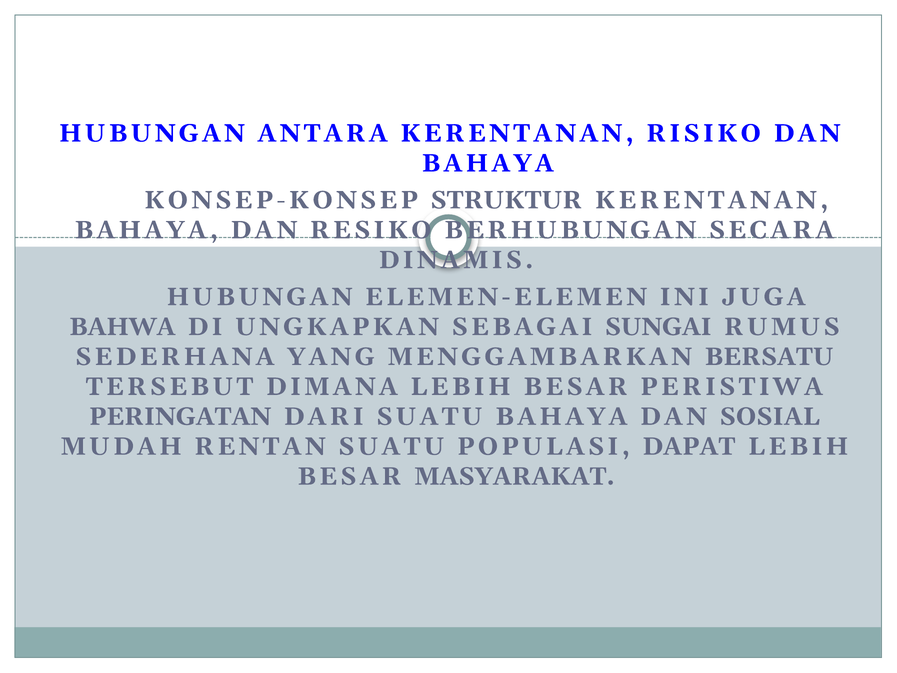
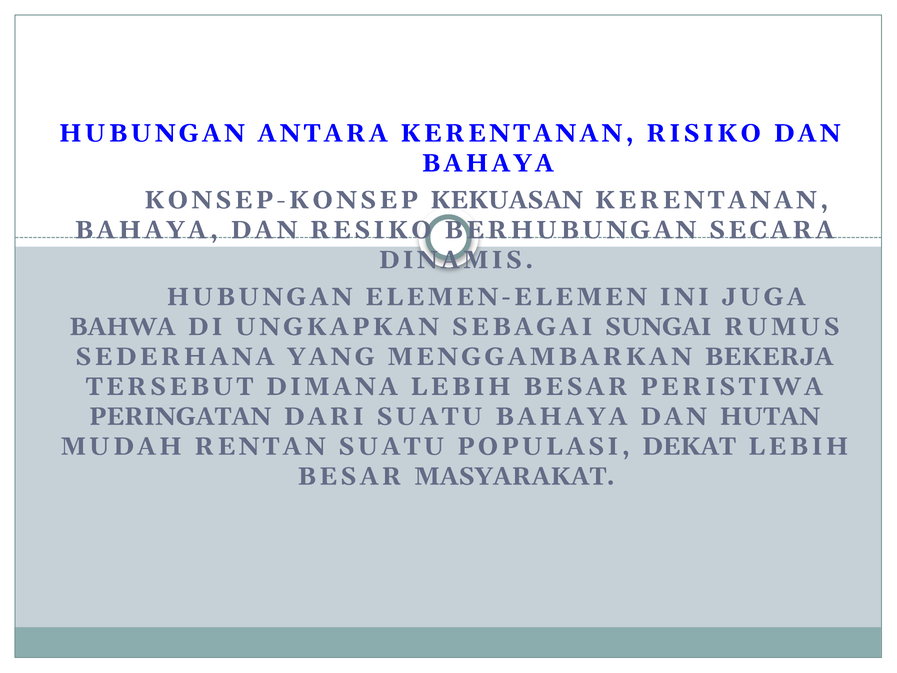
STRUKTUR: STRUKTUR -> KEKUASAN
BERSATU: BERSATU -> BEKERJA
SOSIAL: SOSIAL -> HUTAN
DAPAT: DAPAT -> DEKAT
